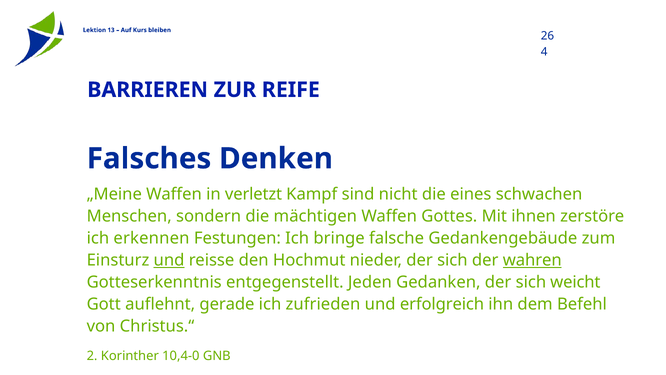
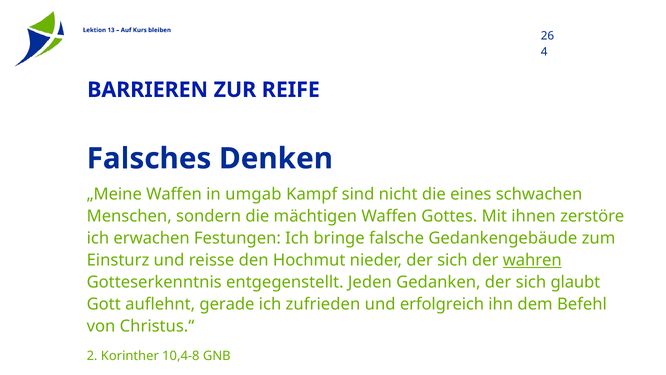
verletzt: verletzt -> umgab
erkennen: erkennen -> erwachen
und at (169, 260) underline: present -> none
weicht: weicht -> glaubt
10,4-0: 10,4-0 -> 10,4-8
